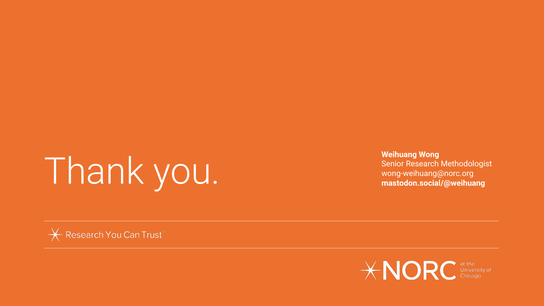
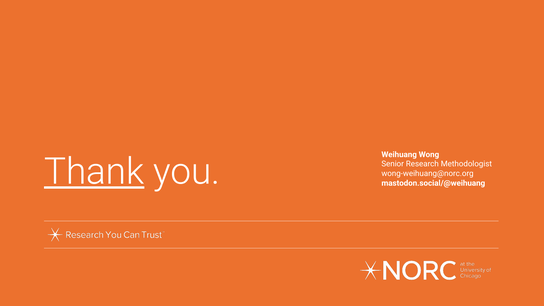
Thank underline: none -> present
